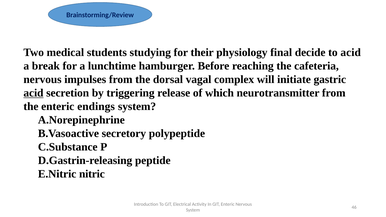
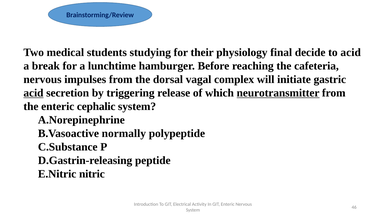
neurotransmitter underline: none -> present
endings: endings -> cephalic
secretory: secretory -> normally
